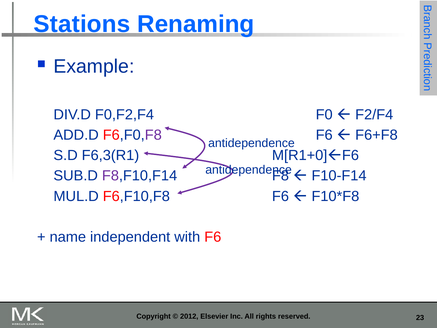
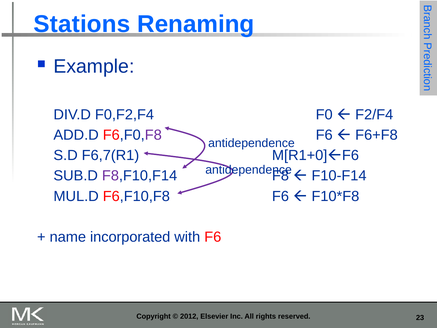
F6,3(R1: F6,3(R1 -> F6,7(R1
independent: independent -> incorporated
